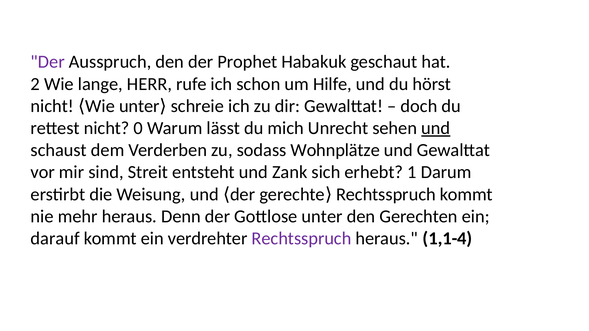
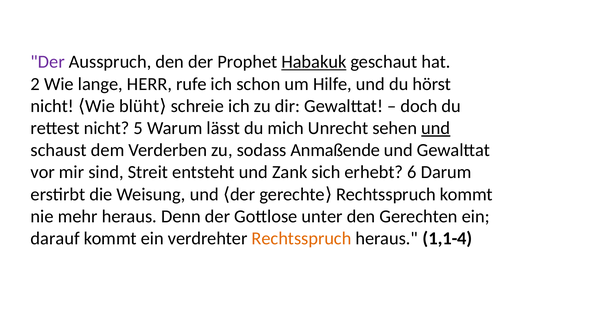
Habakuk underline: none -> present
Wie unter: unter -> blüht
0: 0 -> 5
Wohnplätze: Wohnplätze -> Anmaßende
1: 1 -> 6
Rechtsspruch at (301, 239) colour: purple -> orange
